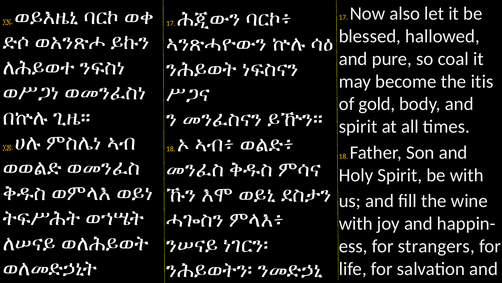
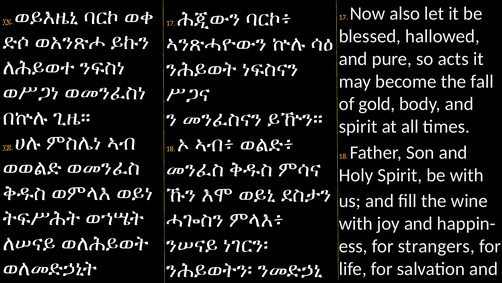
coal: coal -> acts
itis: itis -> fall
